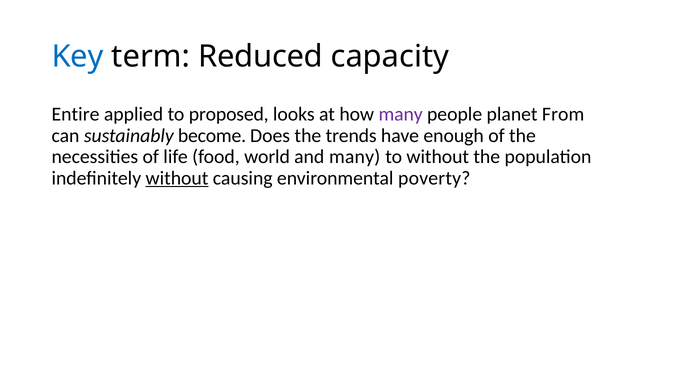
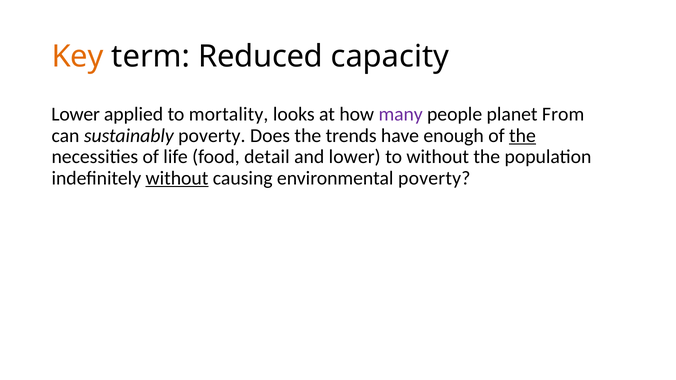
Key colour: blue -> orange
Entire at (76, 114): Entire -> Lower
proposed: proposed -> mortality
sustainably become: become -> poverty
the at (522, 136) underline: none -> present
world: world -> detail
and many: many -> lower
